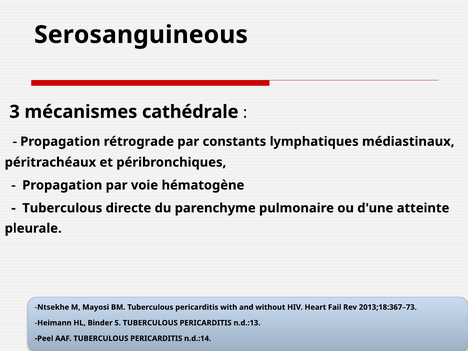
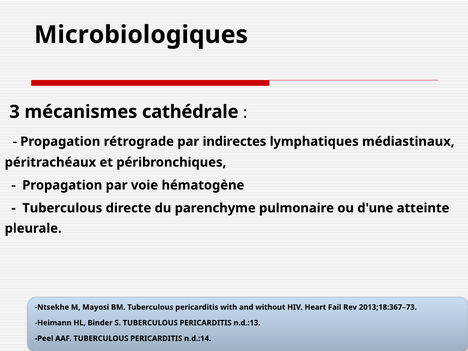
Serosanguineous: Serosanguineous -> Microbiologiques
constants: constants -> indirectes
